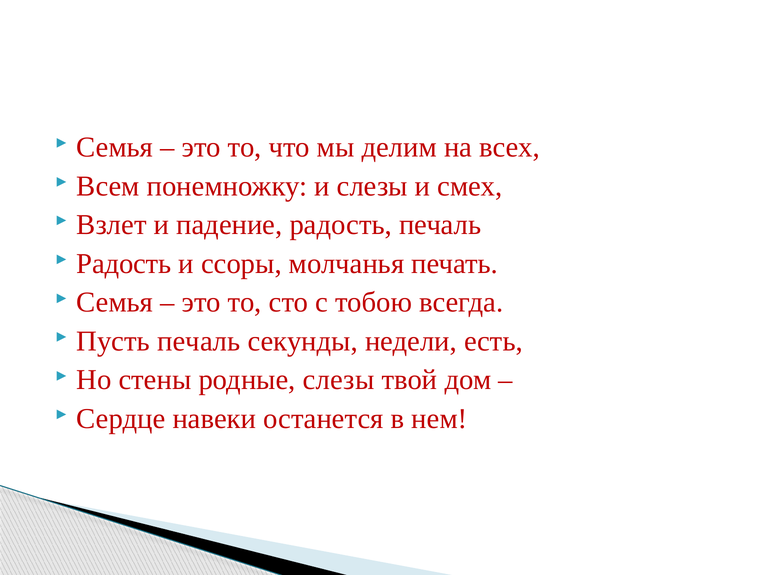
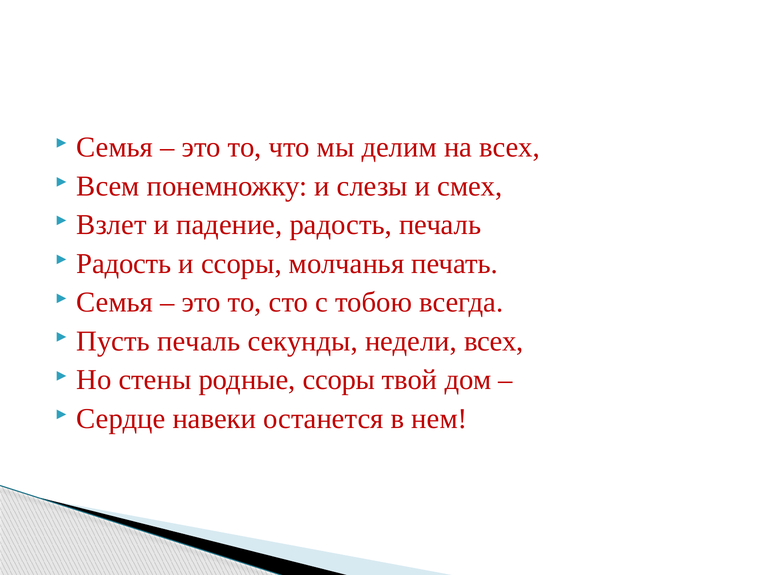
недели есть: есть -> всех
родные слезы: слезы -> ссоры
